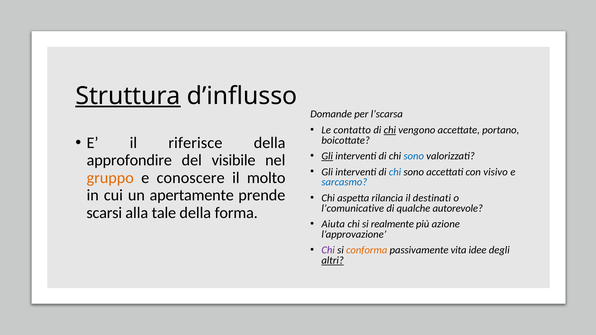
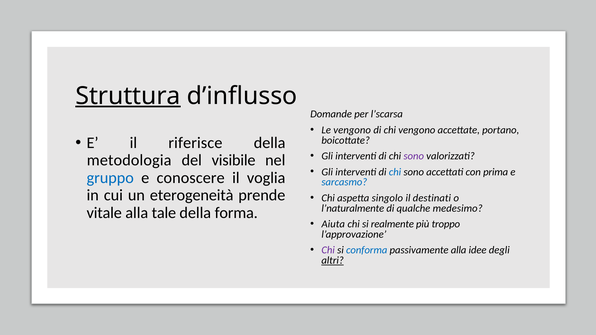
Le contatto: contatto -> vengono
chi at (390, 130) underline: present -> none
Gli at (327, 156) underline: present -> none
sono at (414, 156) colour: blue -> purple
approfondire: approfondire -> metodologia
visivo: visivo -> prima
gruppo colour: orange -> blue
molto: molto -> voglia
apertamente: apertamente -> eterogeneità
rilancia: rilancia -> singolo
l’comunicative: l’comunicative -> l’naturalmente
autorevole: autorevole -> medesimo
scarsi: scarsi -> vitale
azione: azione -> troppo
conforma colour: orange -> blue
passivamente vita: vita -> alla
